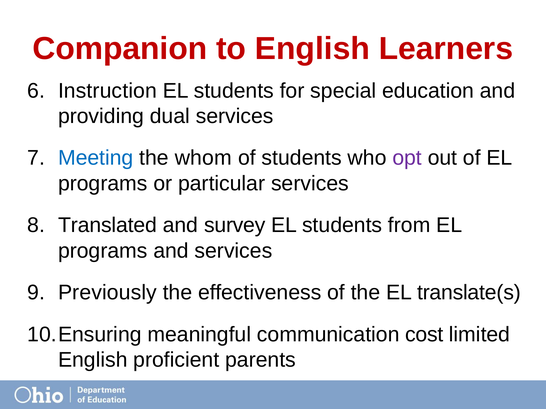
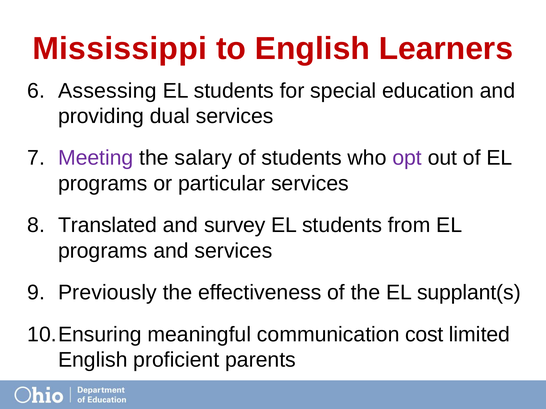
Companion: Companion -> Mississippi
Instruction: Instruction -> Assessing
Meeting colour: blue -> purple
whom: whom -> salary
translate(s: translate(s -> supplant(s
